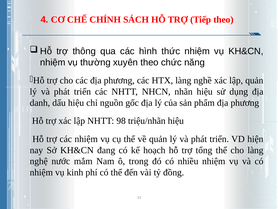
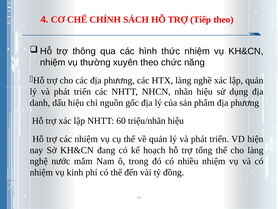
98: 98 -> 60
